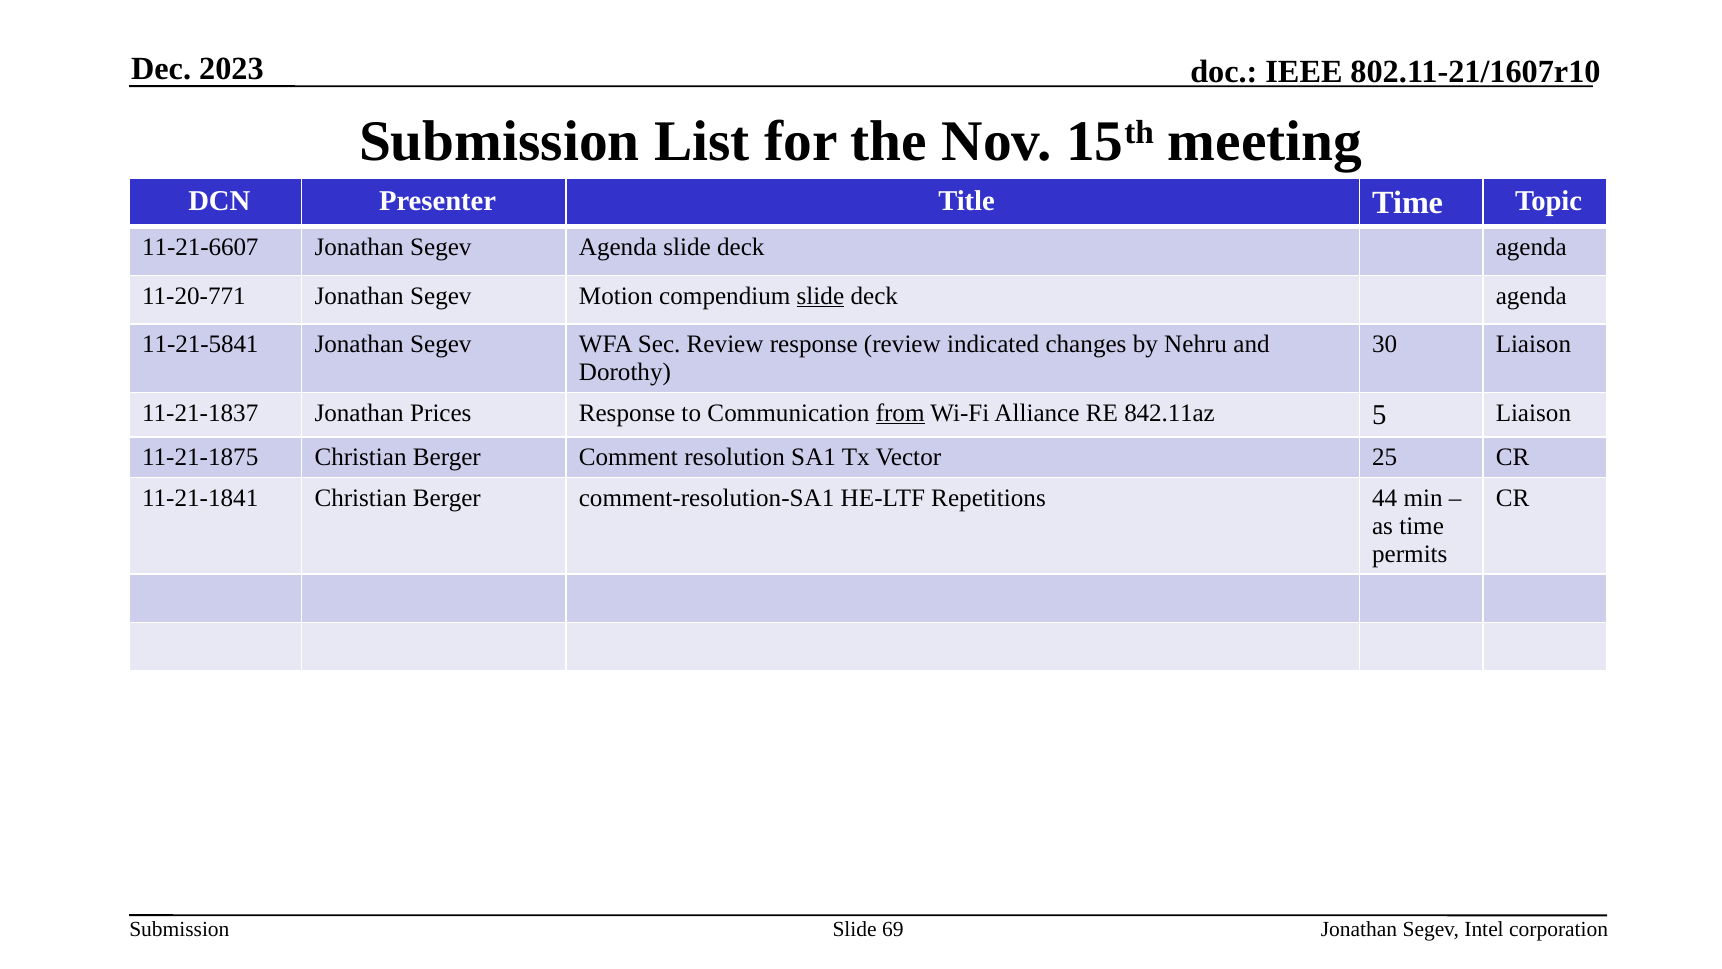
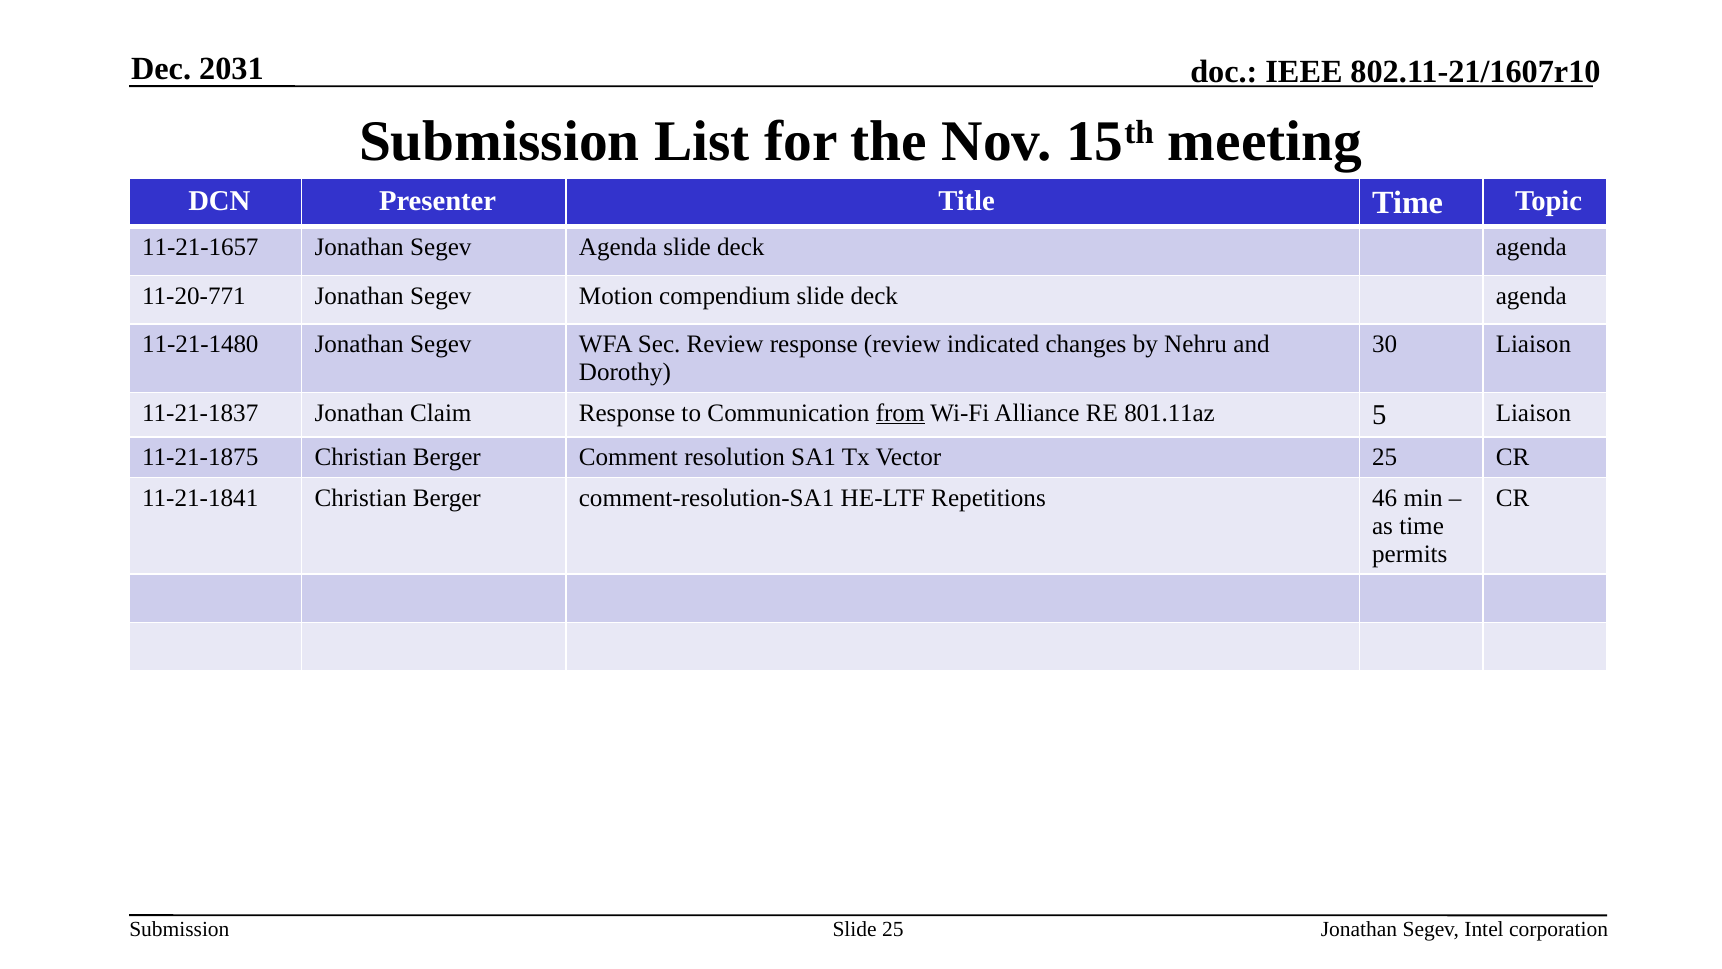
2023: 2023 -> 2031
11-21-6607: 11-21-6607 -> 11-21-1657
slide at (820, 296) underline: present -> none
11-21-5841: 11-21-5841 -> 11-21-1480
Prices: Prices -> Claim
842.11az: 842.11az -> 801.11az
44: 44 -> 46
Slide 69: 69 -> 25
